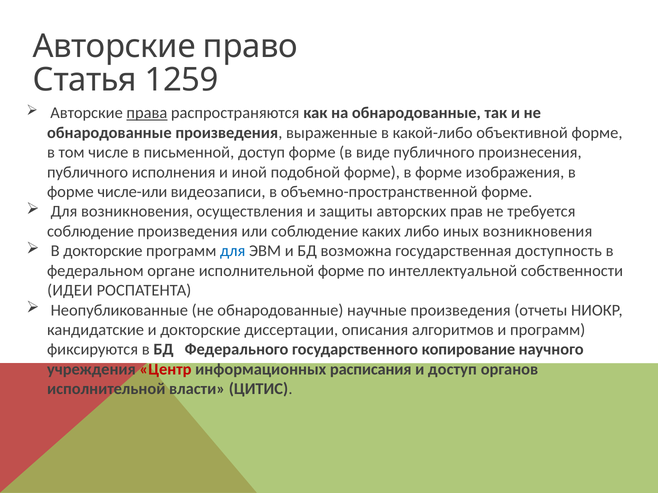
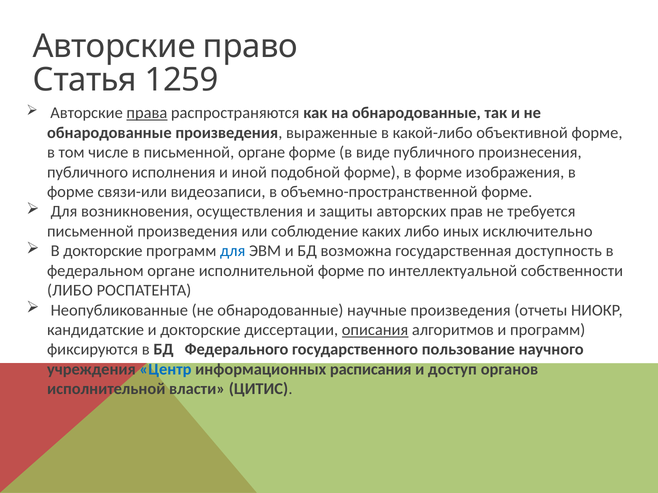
письменной доступ: доступ -> органе
числе-или: числе-или -> связи-или
соблюдение at (90, 231): соблюдение -> письменной
иных возникновения: возникновения -> исключительно
ИДЕИ at (70, 291): ИДЕИ -> ЛИБО
описания underline: none -> present
копирование: копирование -> пользование
Центр colour: red -> blue
